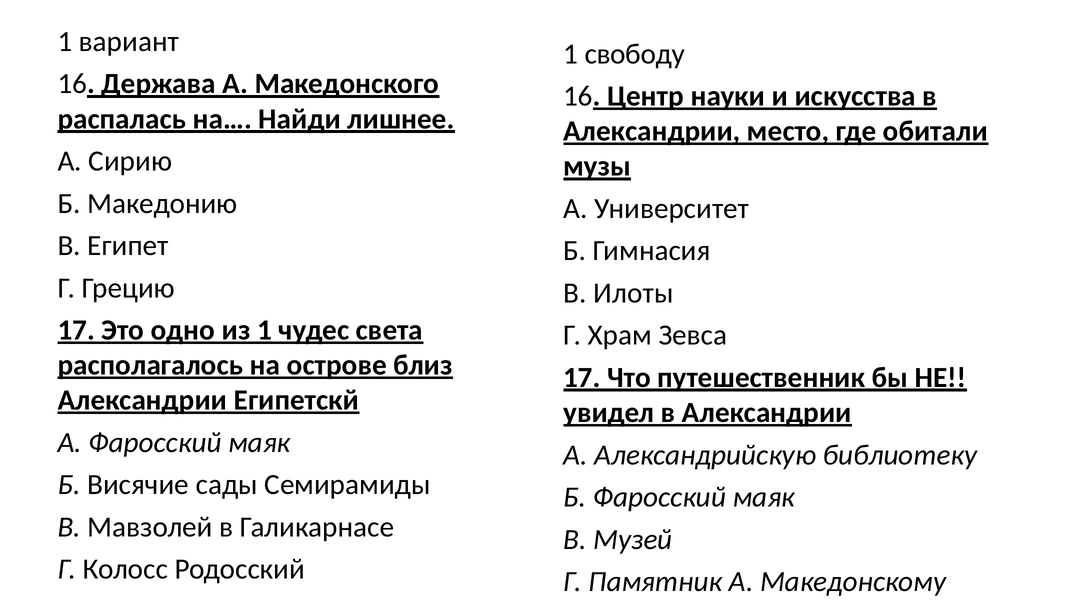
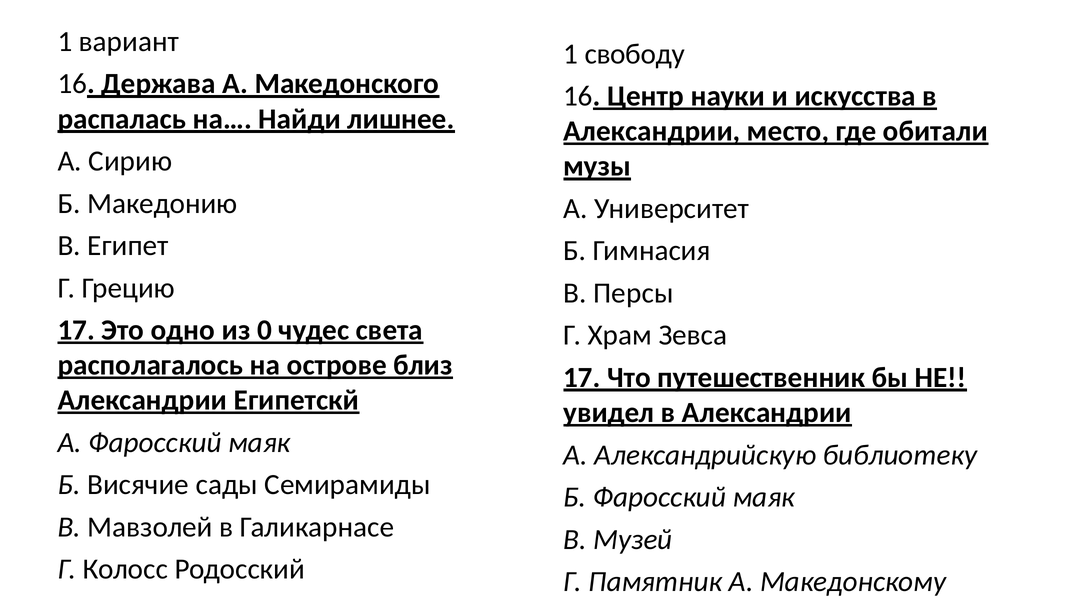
Илоты: Илоты -> Персы
из 1: 1 -> 0
